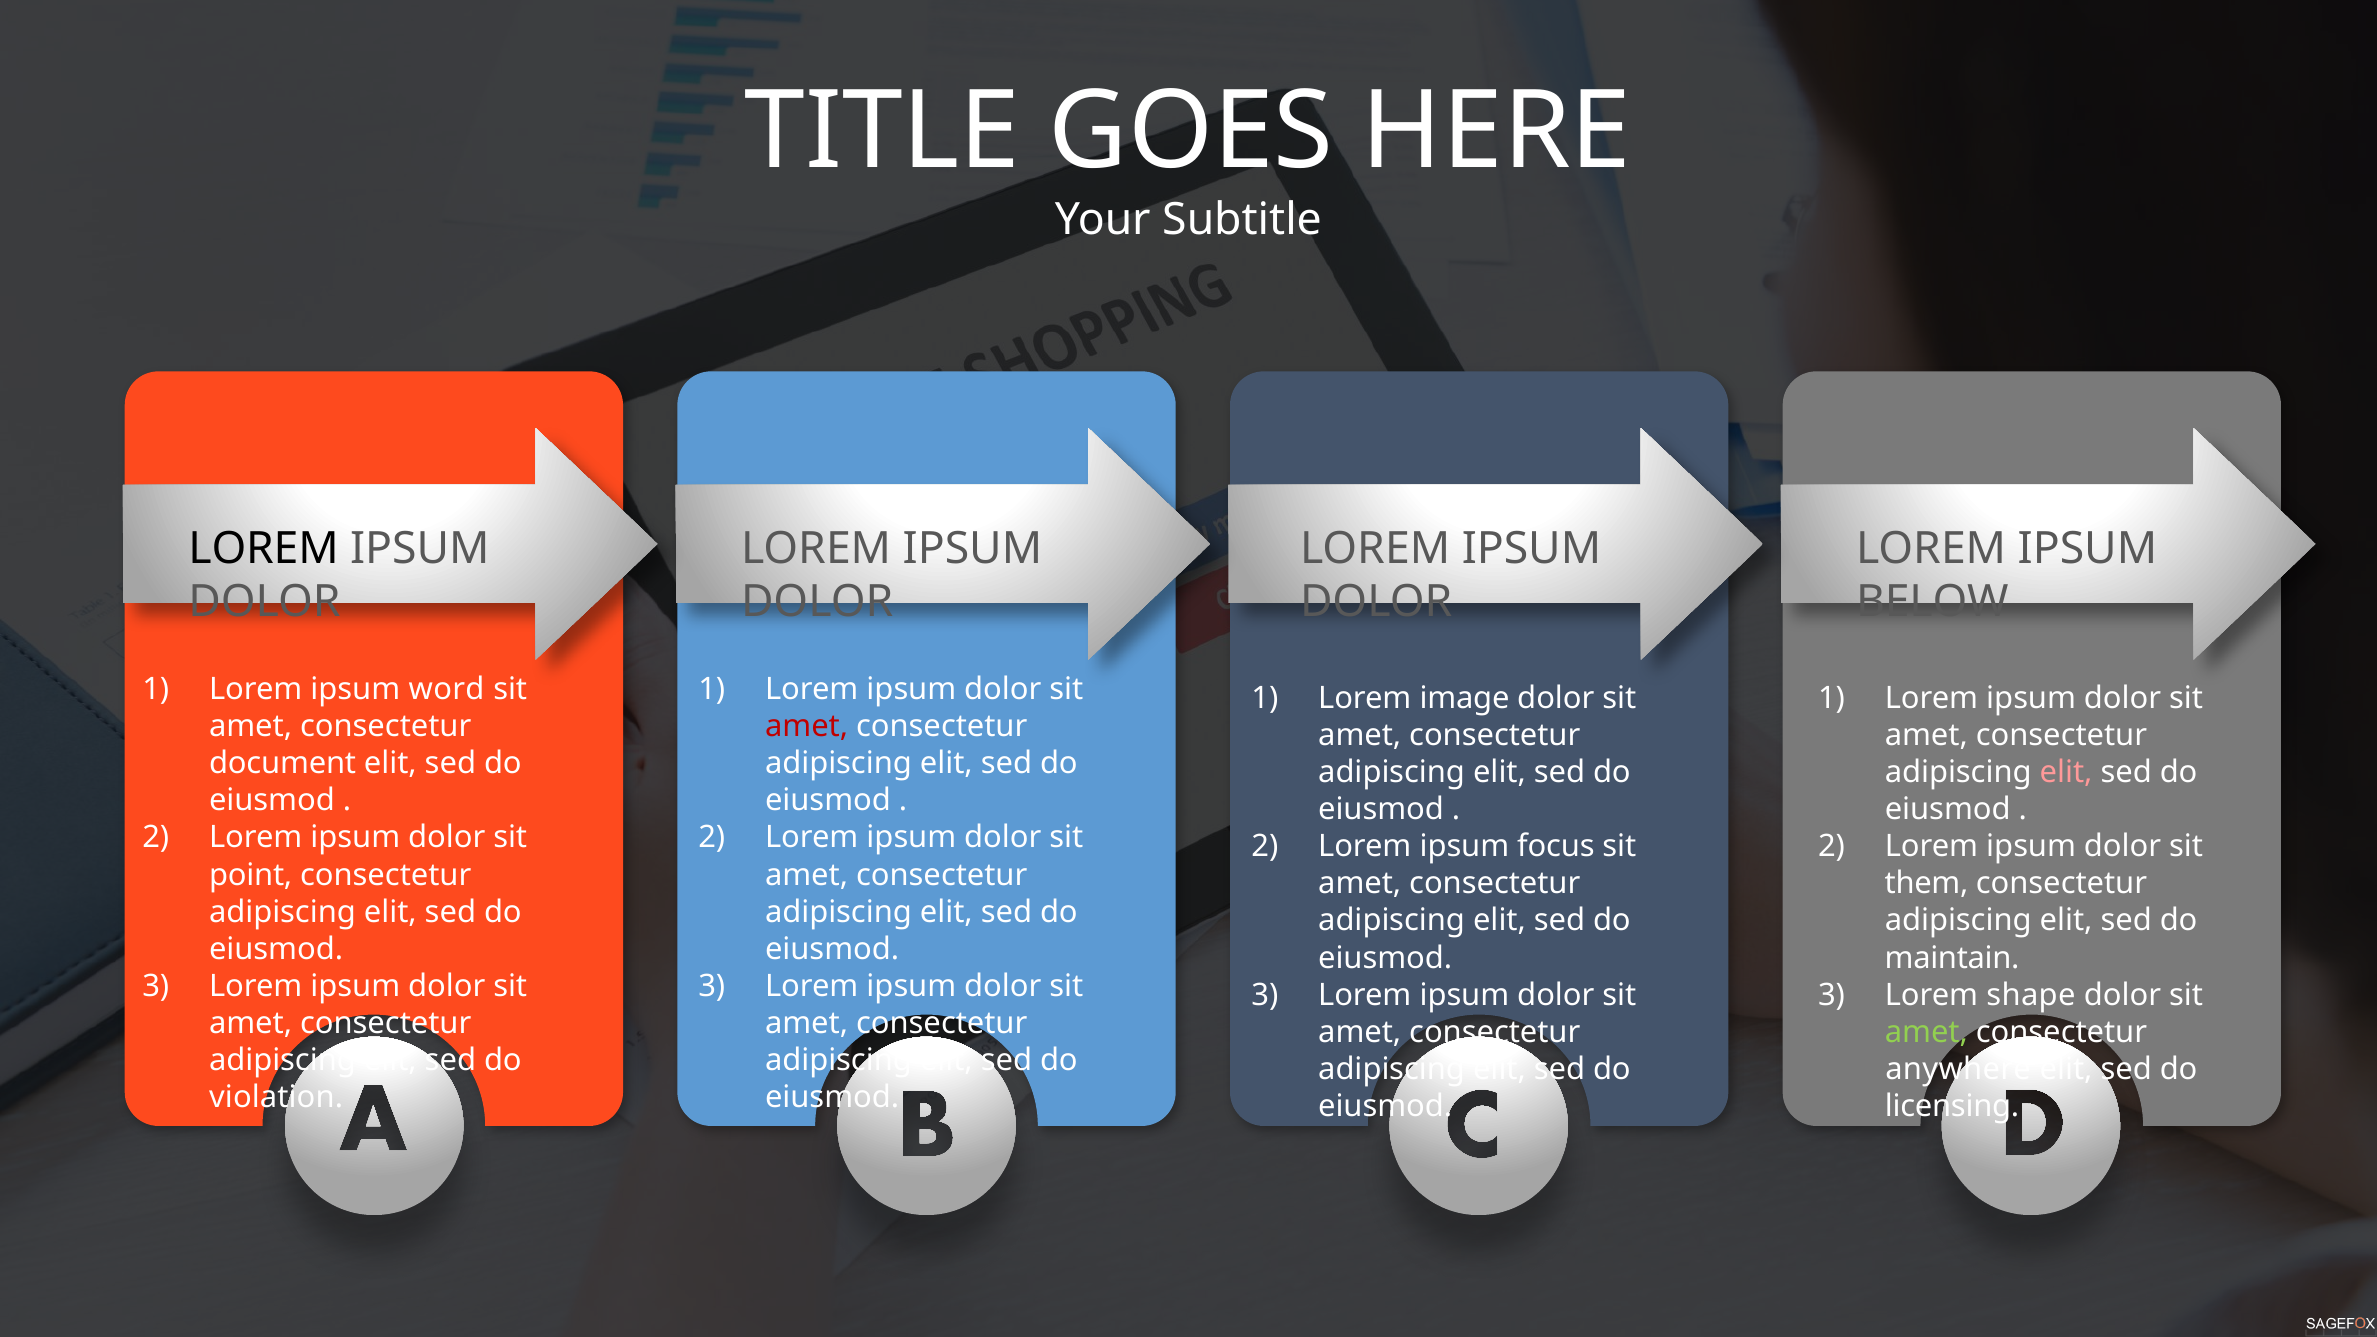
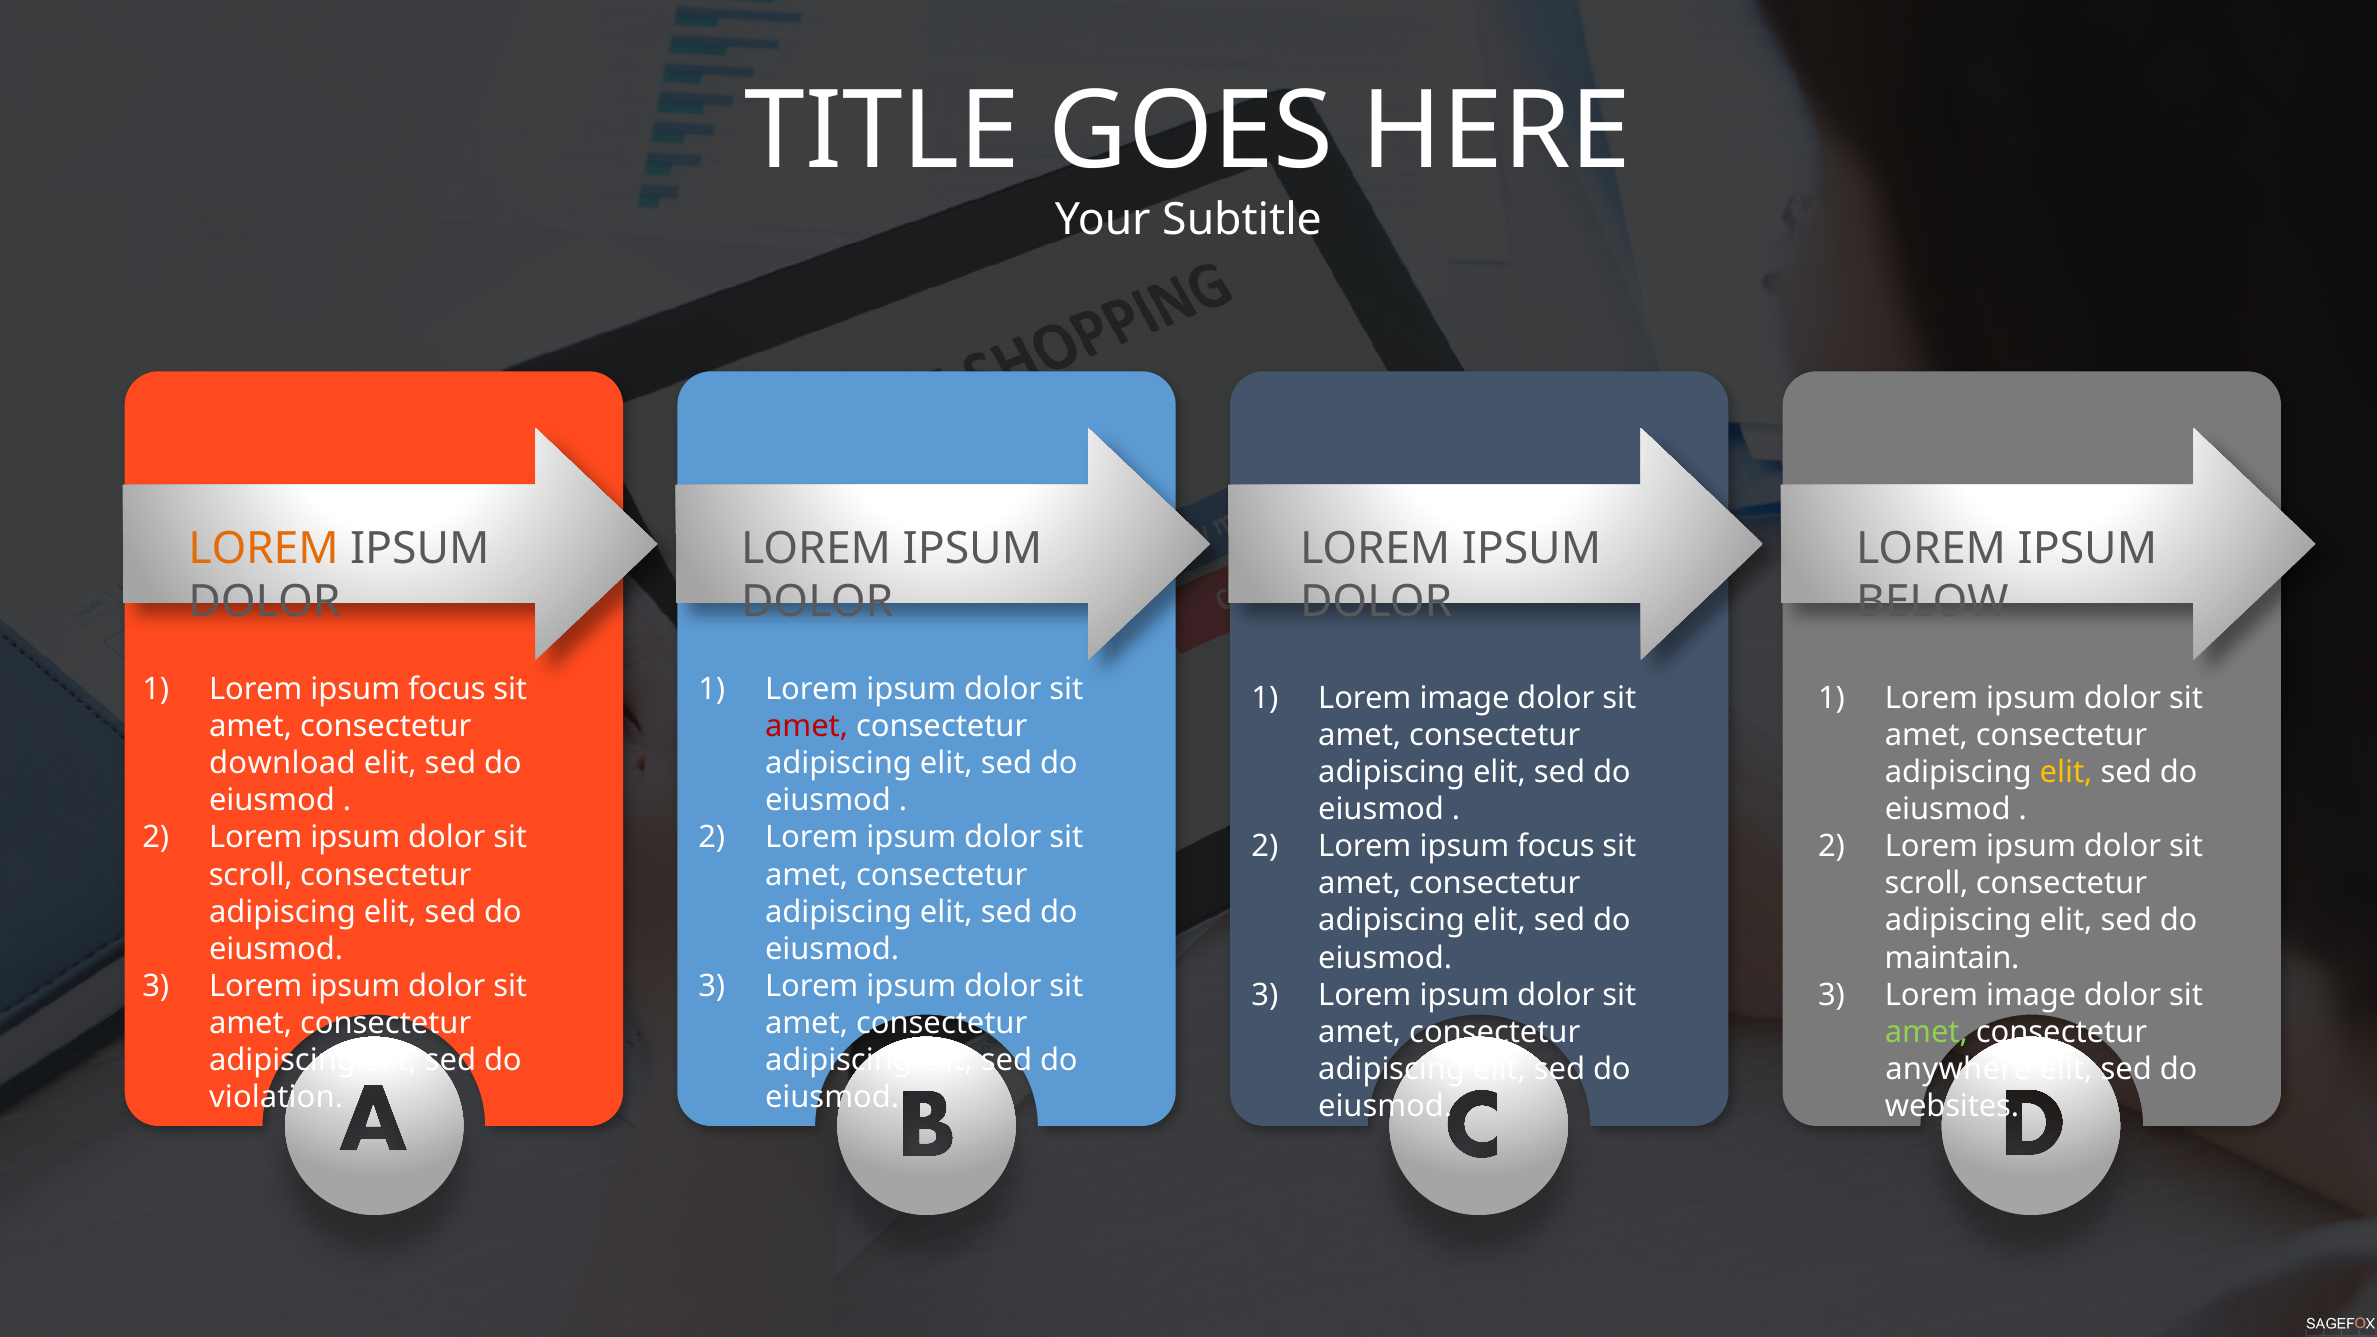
LOREM at (264, 548) colour: black -> orange
word at (447, 689): word -> focus
document: document -> download
elit at (2066, 772) colour: pink -> yellow
point at (251, 875): point -> scroll
them at (1927, 884): them -> scroll
shape at (2031, 995): shape -> image
licensing: licensing -> websites
